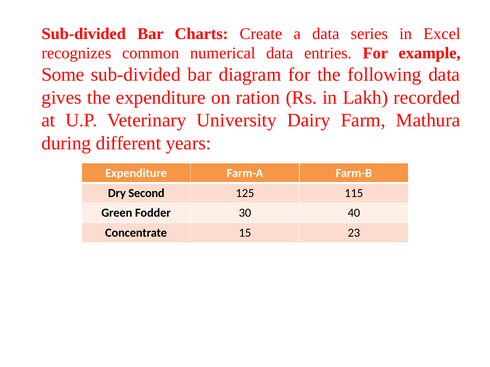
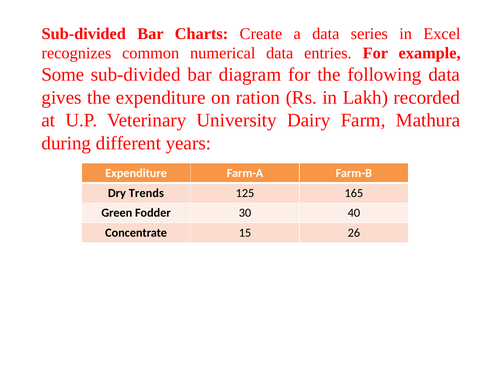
Second: Second -> Trends
115: 115 -> 165
23: 23 -> 26
